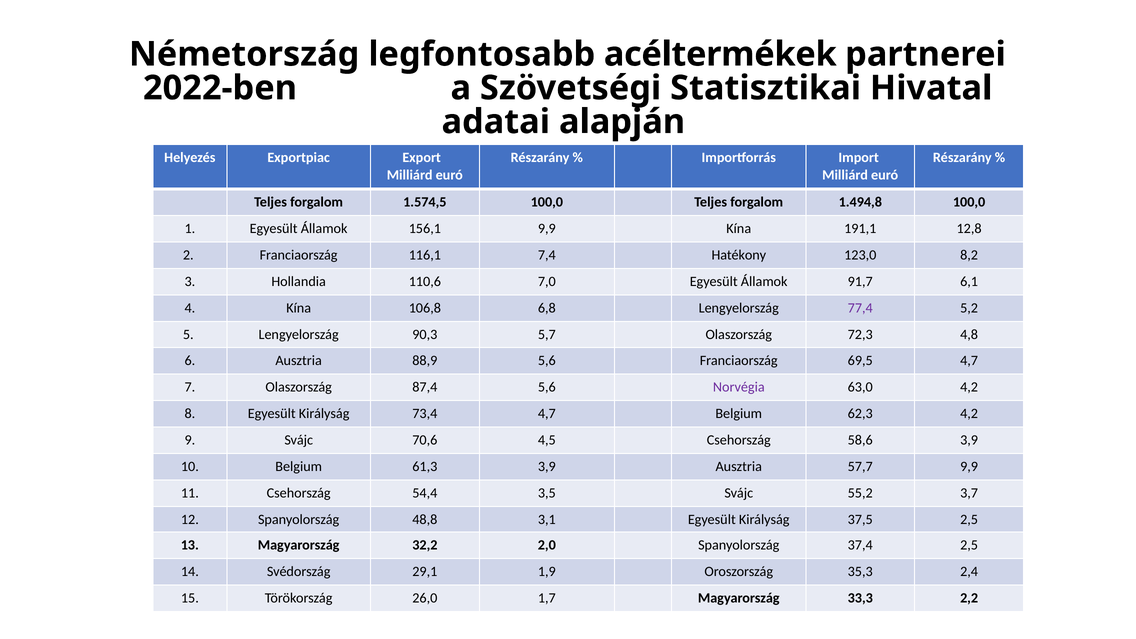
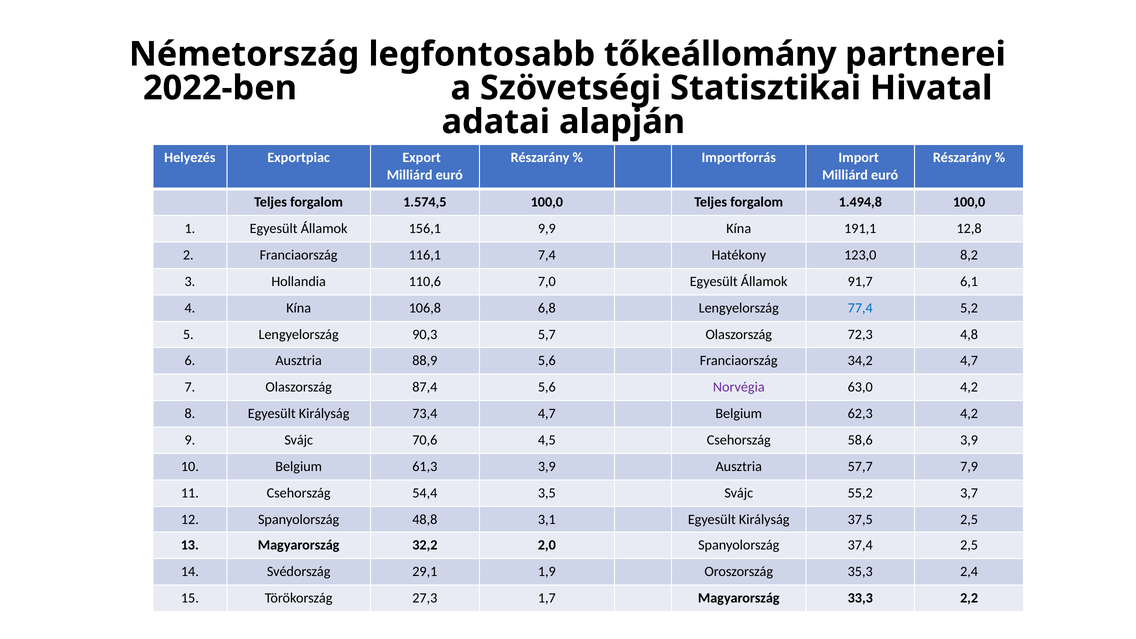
acéltermékek: acéltermékek -> tőkeállomány
77,4 colour: purple -> blue
69,5: 69,5 -> 34,2
57,7 9,9: 9,9 -> 7,9
26,0: 26,0 -> 27,3
